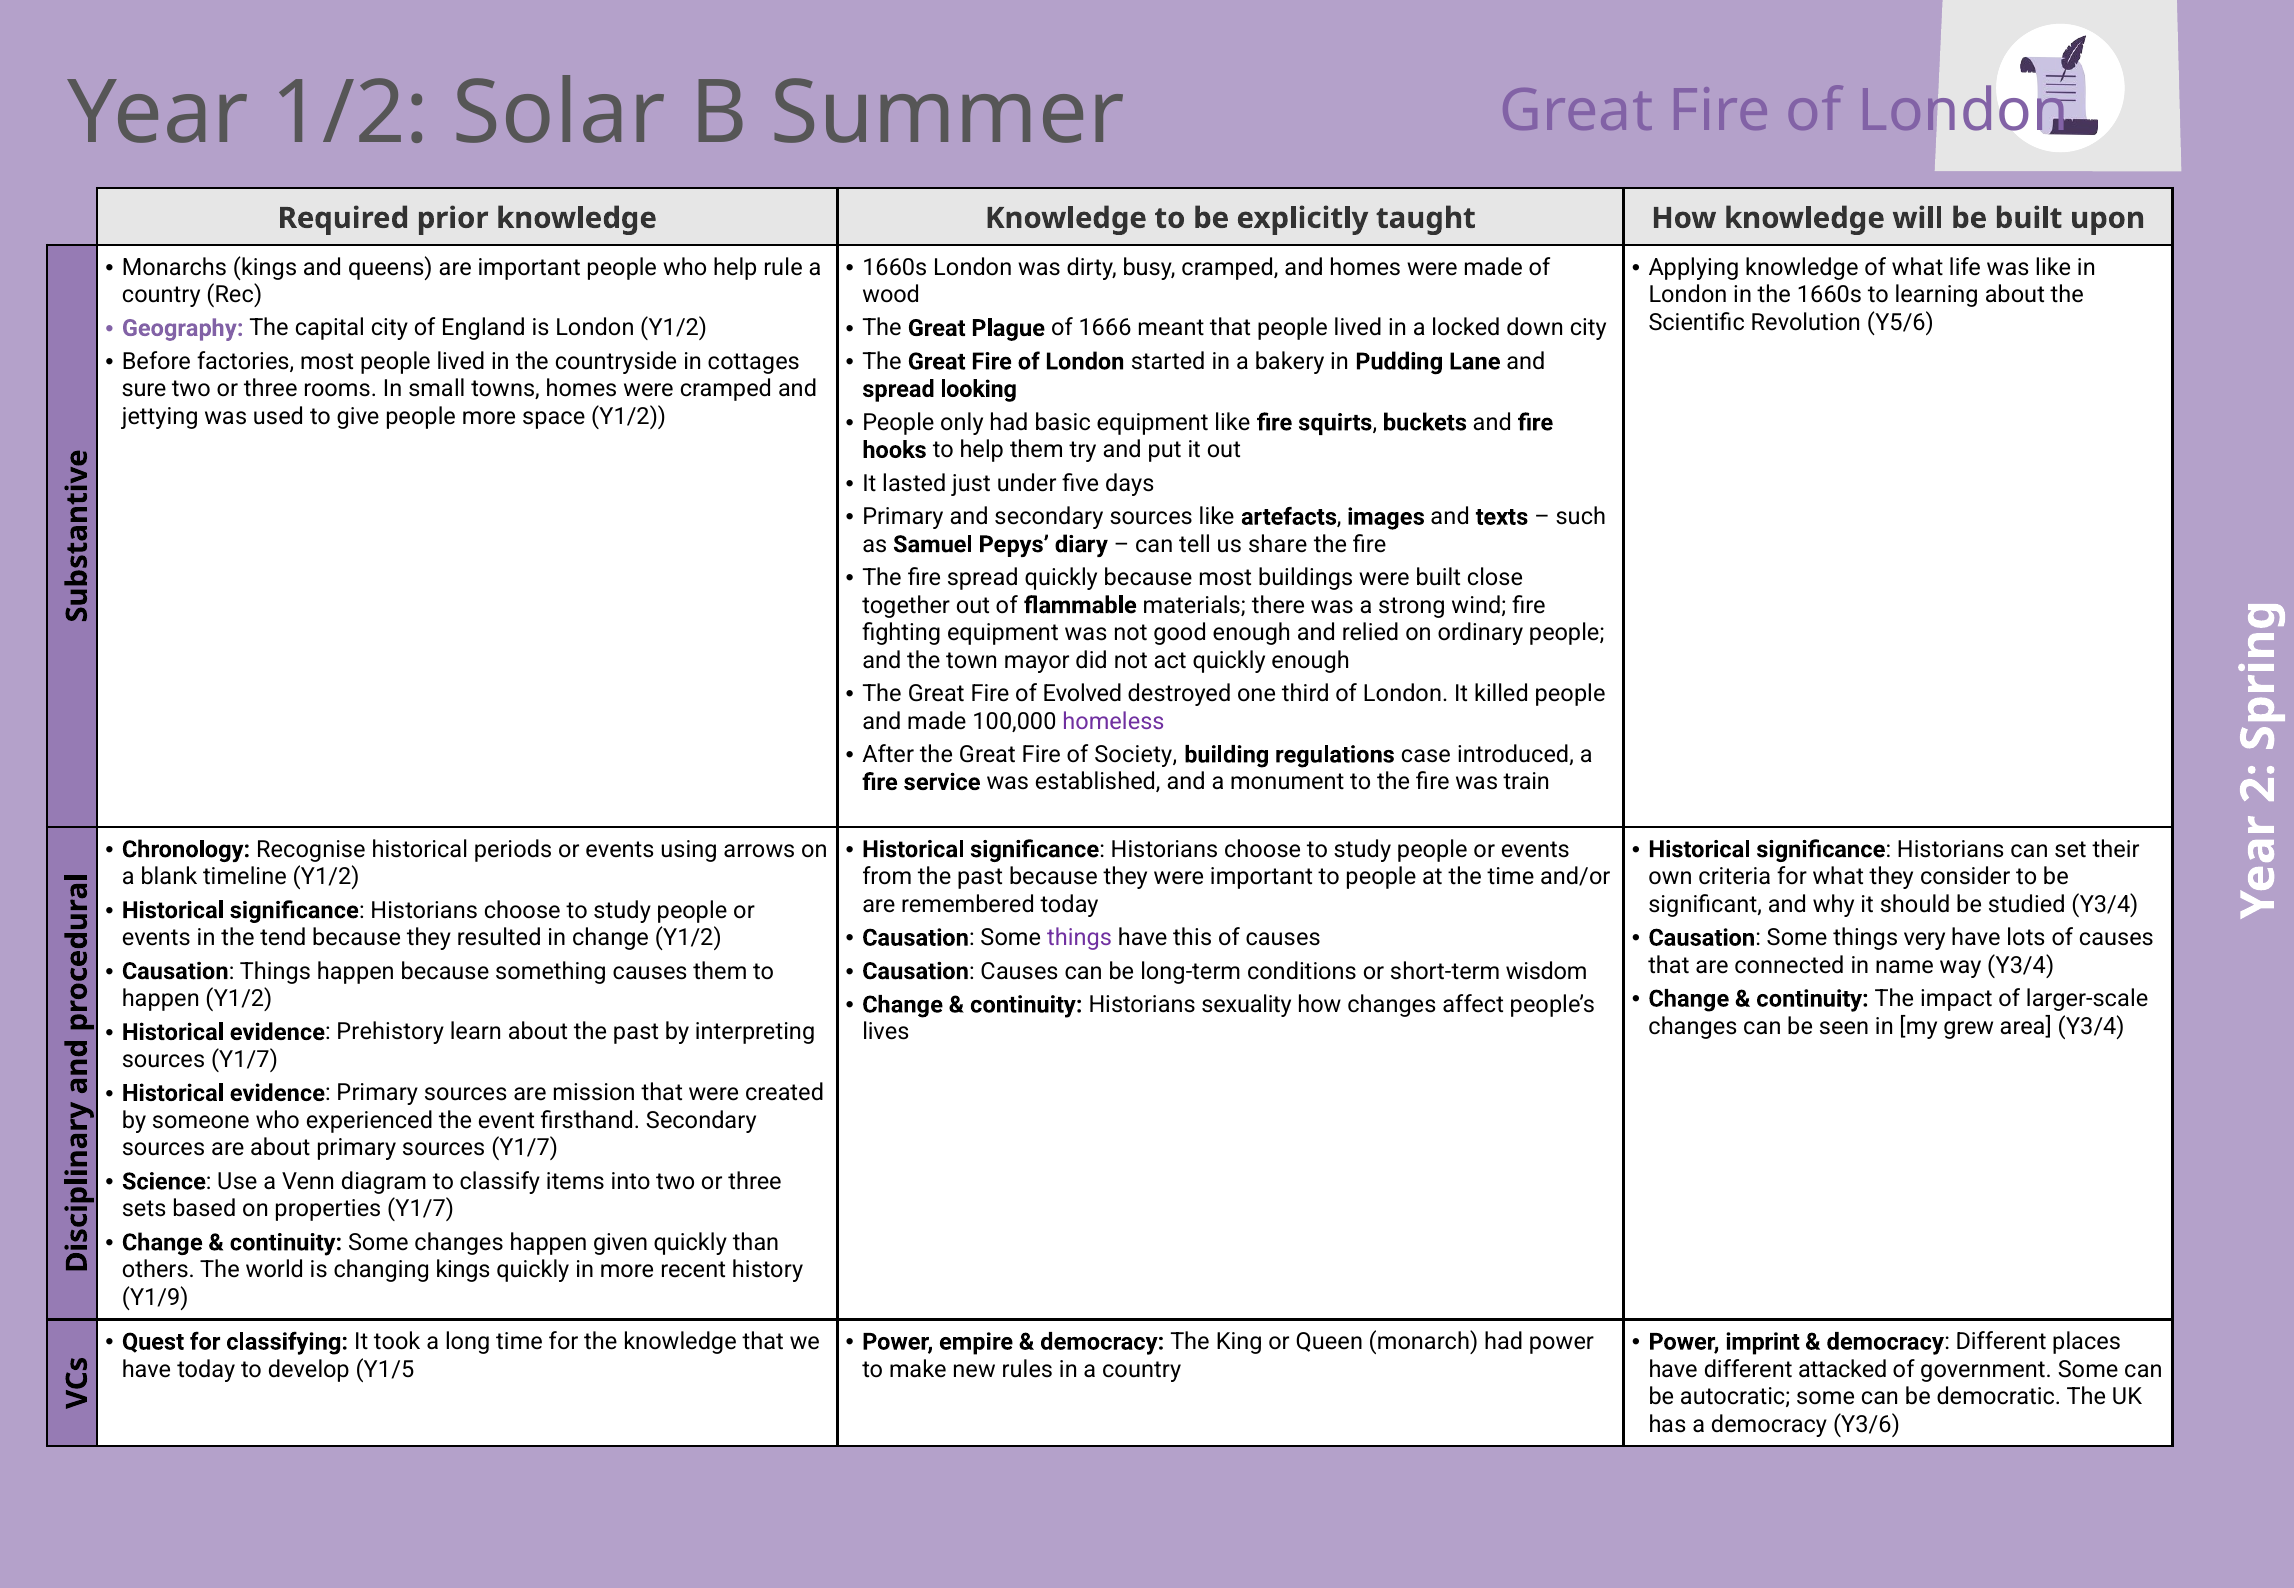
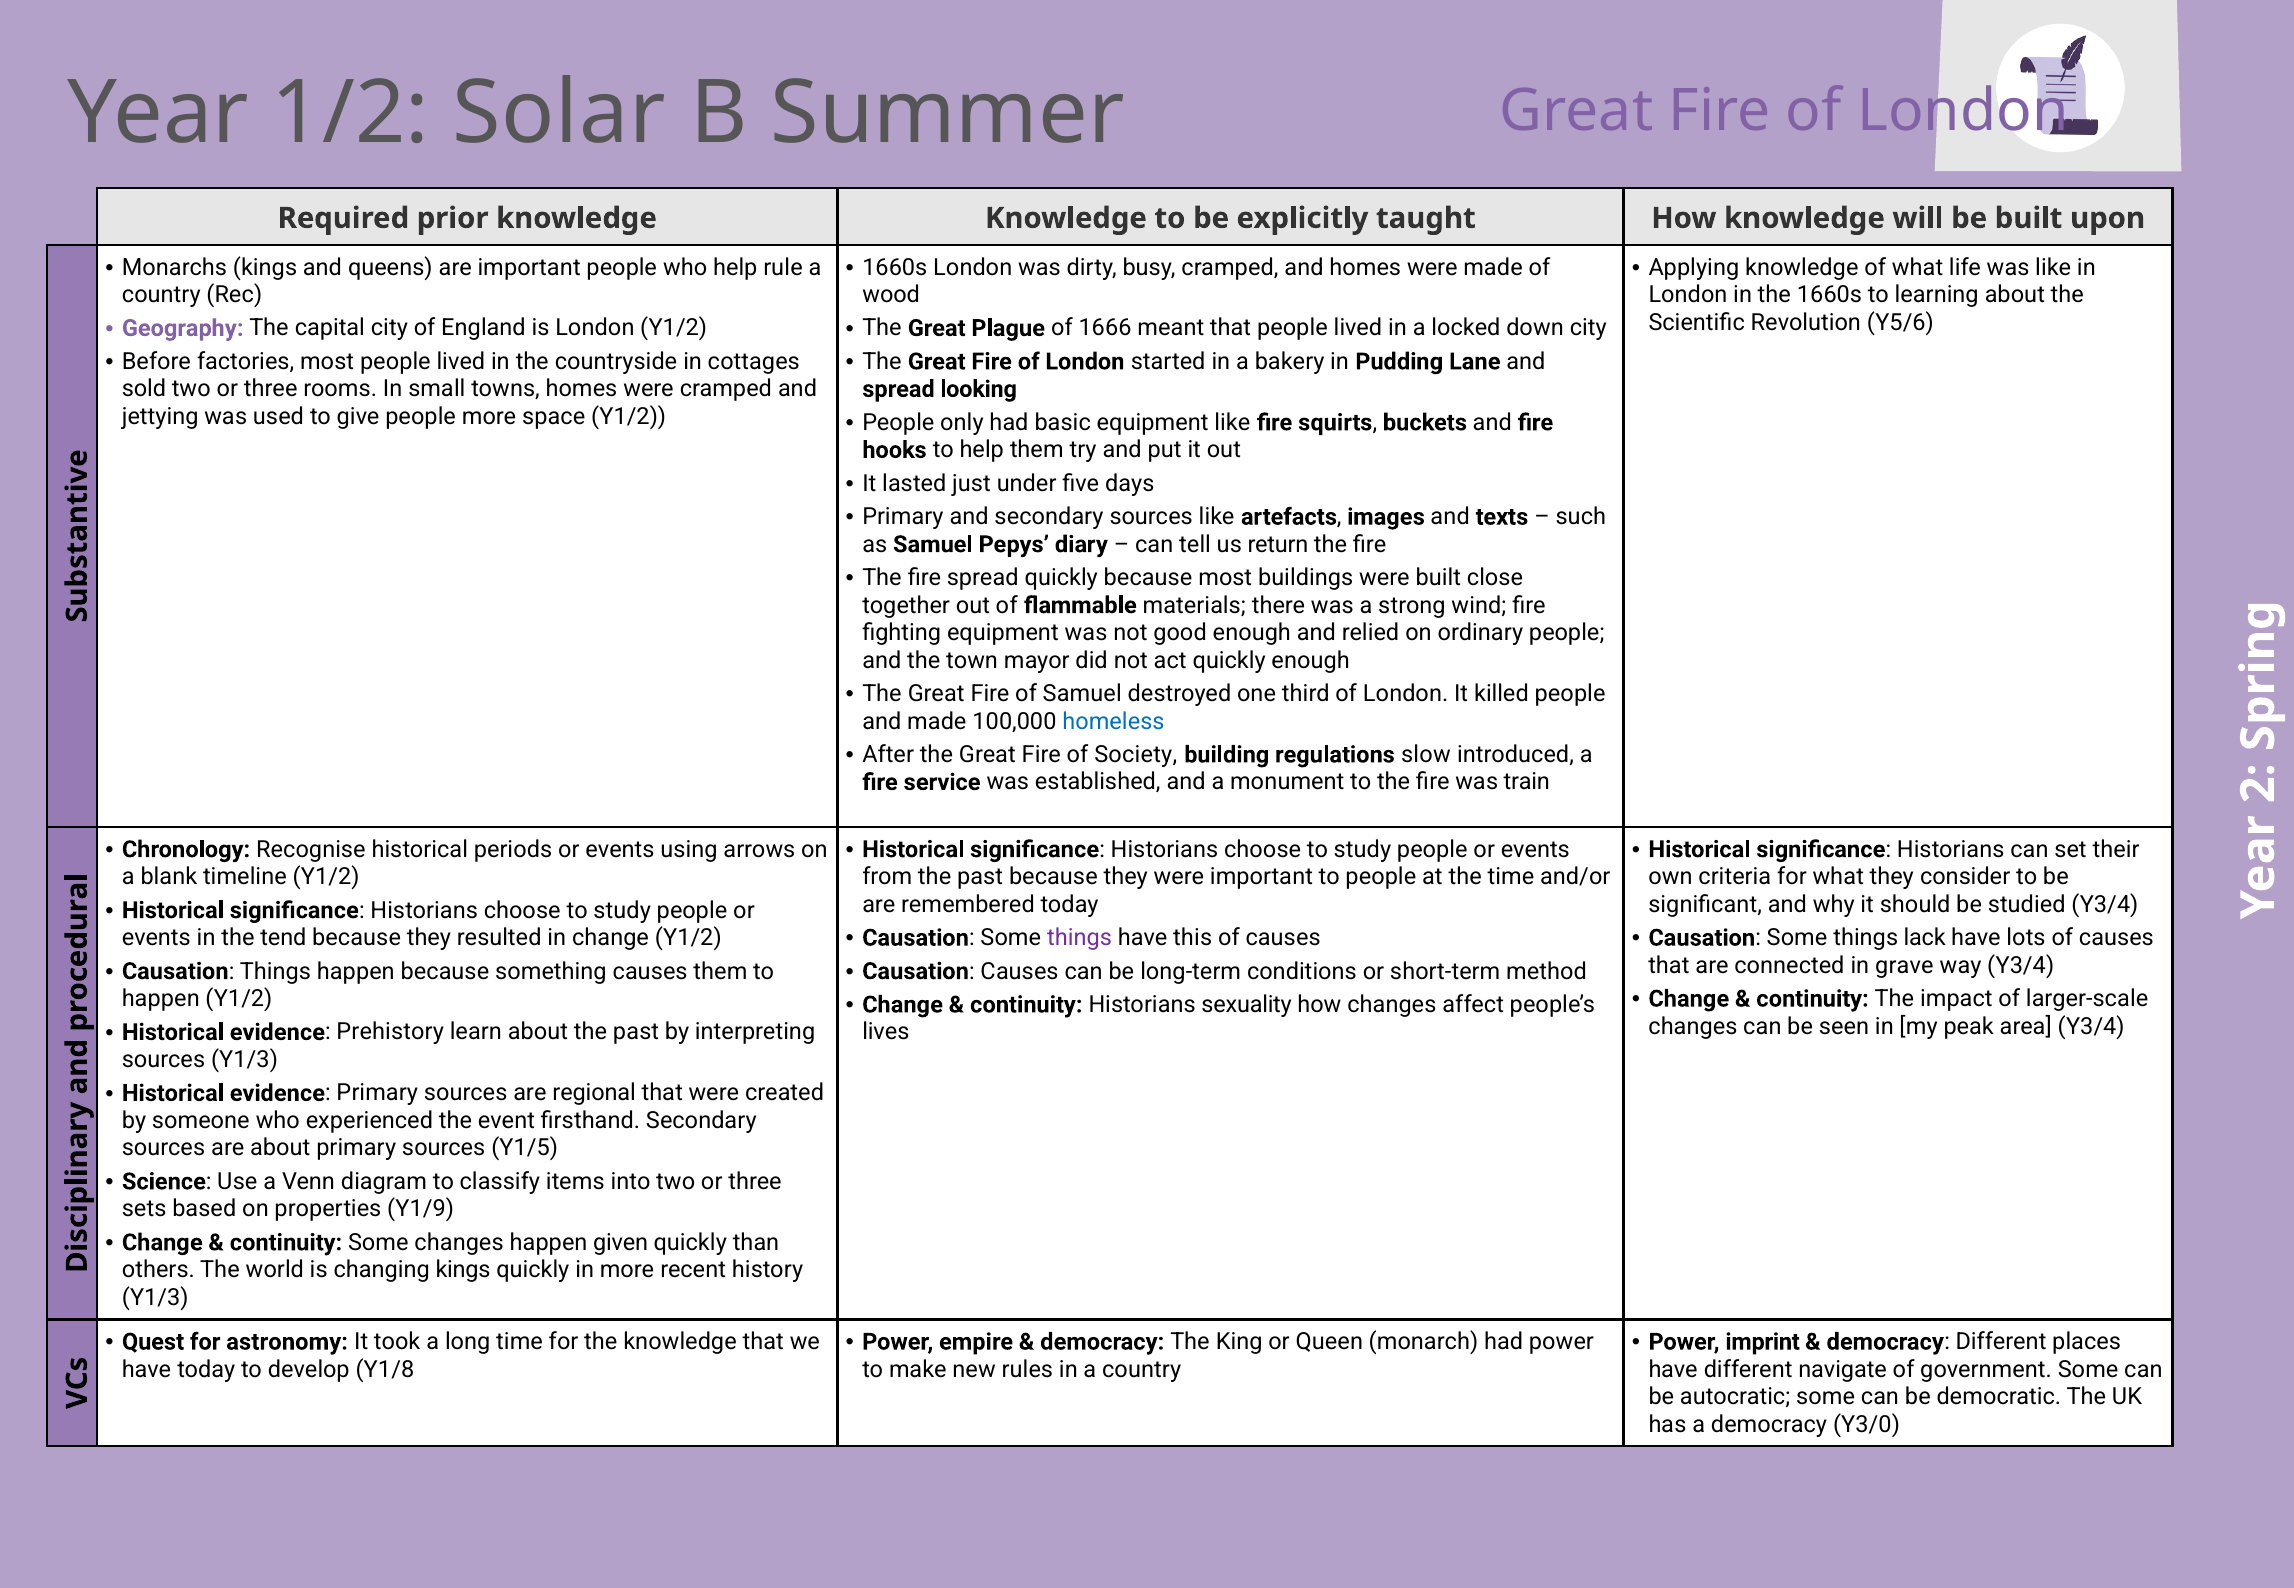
sure: sure -> sold
share: share -> return
of Evolved: Evolved -> Samuel
homeless colour: purple -> blue
case: case -> slow
very: very -> lack
name: name -> grave
wisdom: wisdom -> method
grew: grew -> peak
Y1/7 at (245, 1060): Y1/7 -> Y1/3
mission: mission -> regional
primary sources Y1/7: Y1/7 -> Y1/5
properties Y1/7: Y1/7 -> Y1/9
Y1/9 at (155, 1298): Y1/9 -> Y1/3
classifying: classifying -> astronomy
Y1/5: Y1/5 -> Y1/8
attacked: attacked -> navigate
Y3/6: Y3/6 -> Y3/0
